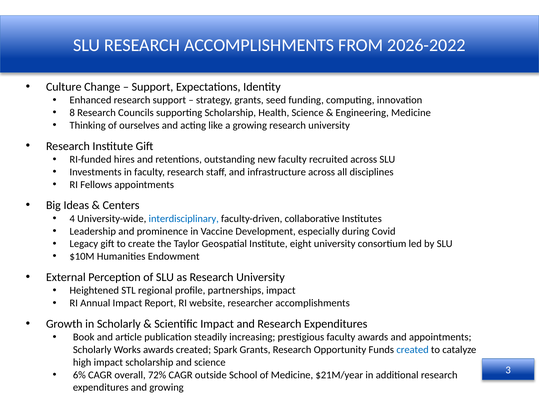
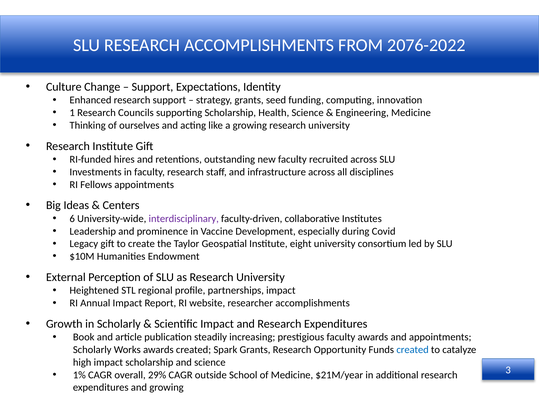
2026-2022: 2026-2022 -> 2076-2022
8: 8 -> 1
4: 4 -> 6
interdisciplinary colour: blue -> purple
6%: 6% -> 1%
72%: 72% -> 29%
